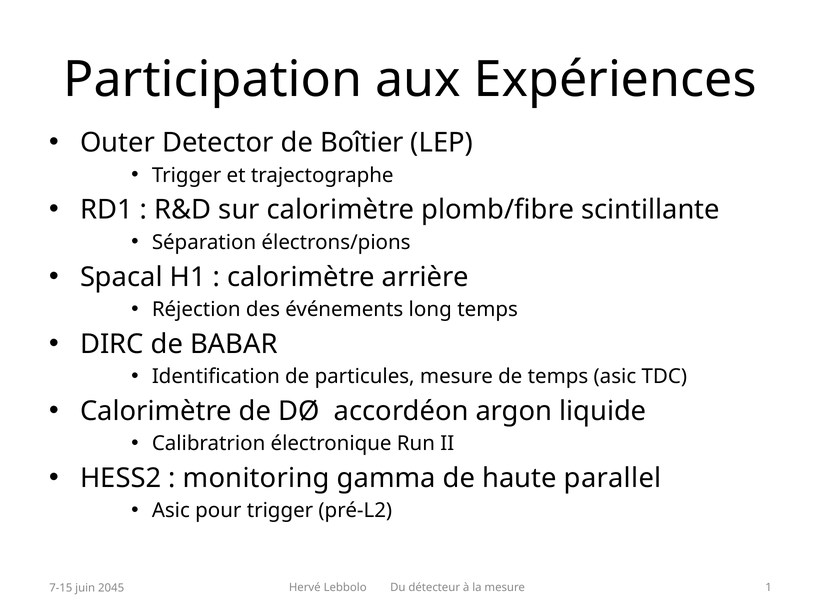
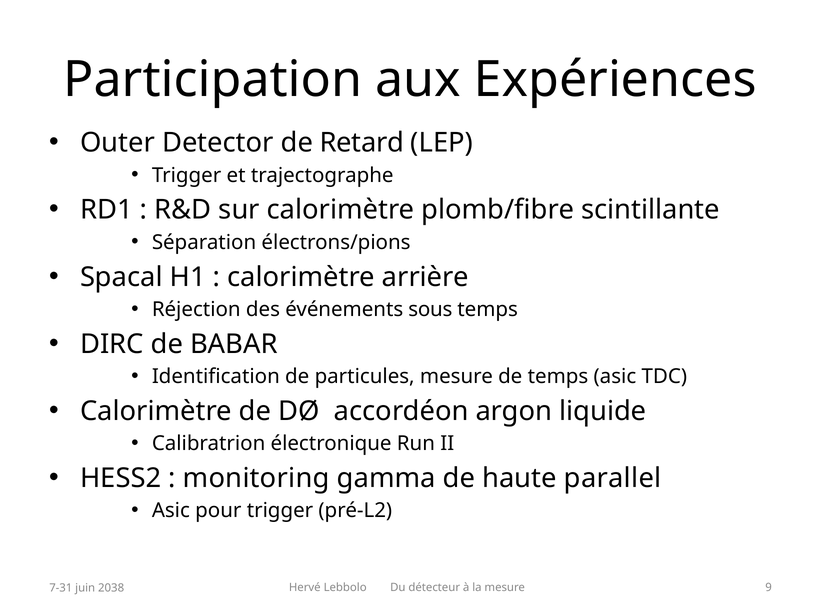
Boîtier: Boîtier -> Retard
long: long -> sous
1: 1 -> 9
7-15: 7-15 -> 7-31
2045: 2045 -> 2038
